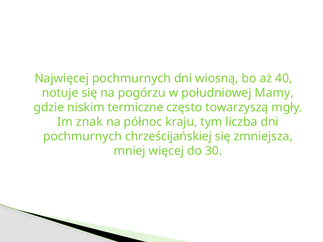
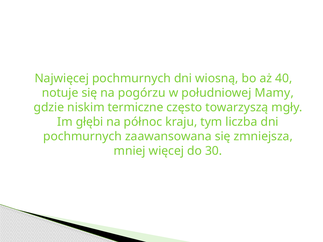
znak: znak -> głębi
chrześcijańskiej: chrześcijańskiej -> zaawansowana
